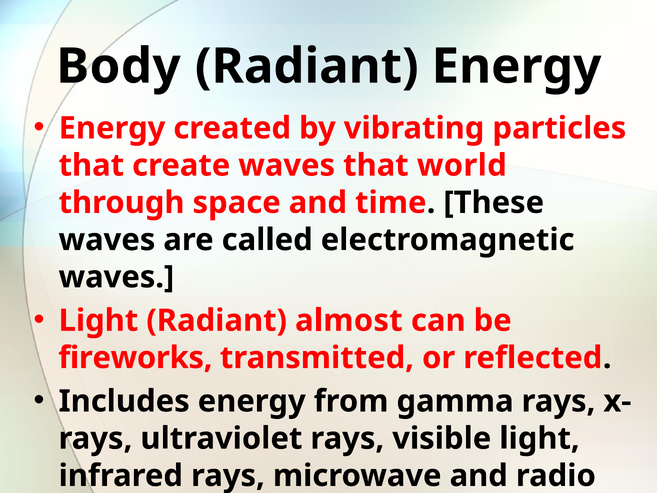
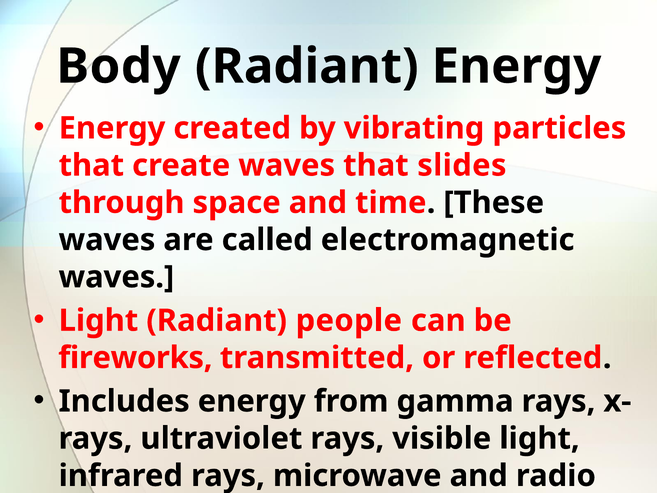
world: world -> slides
almost: almost -> people
